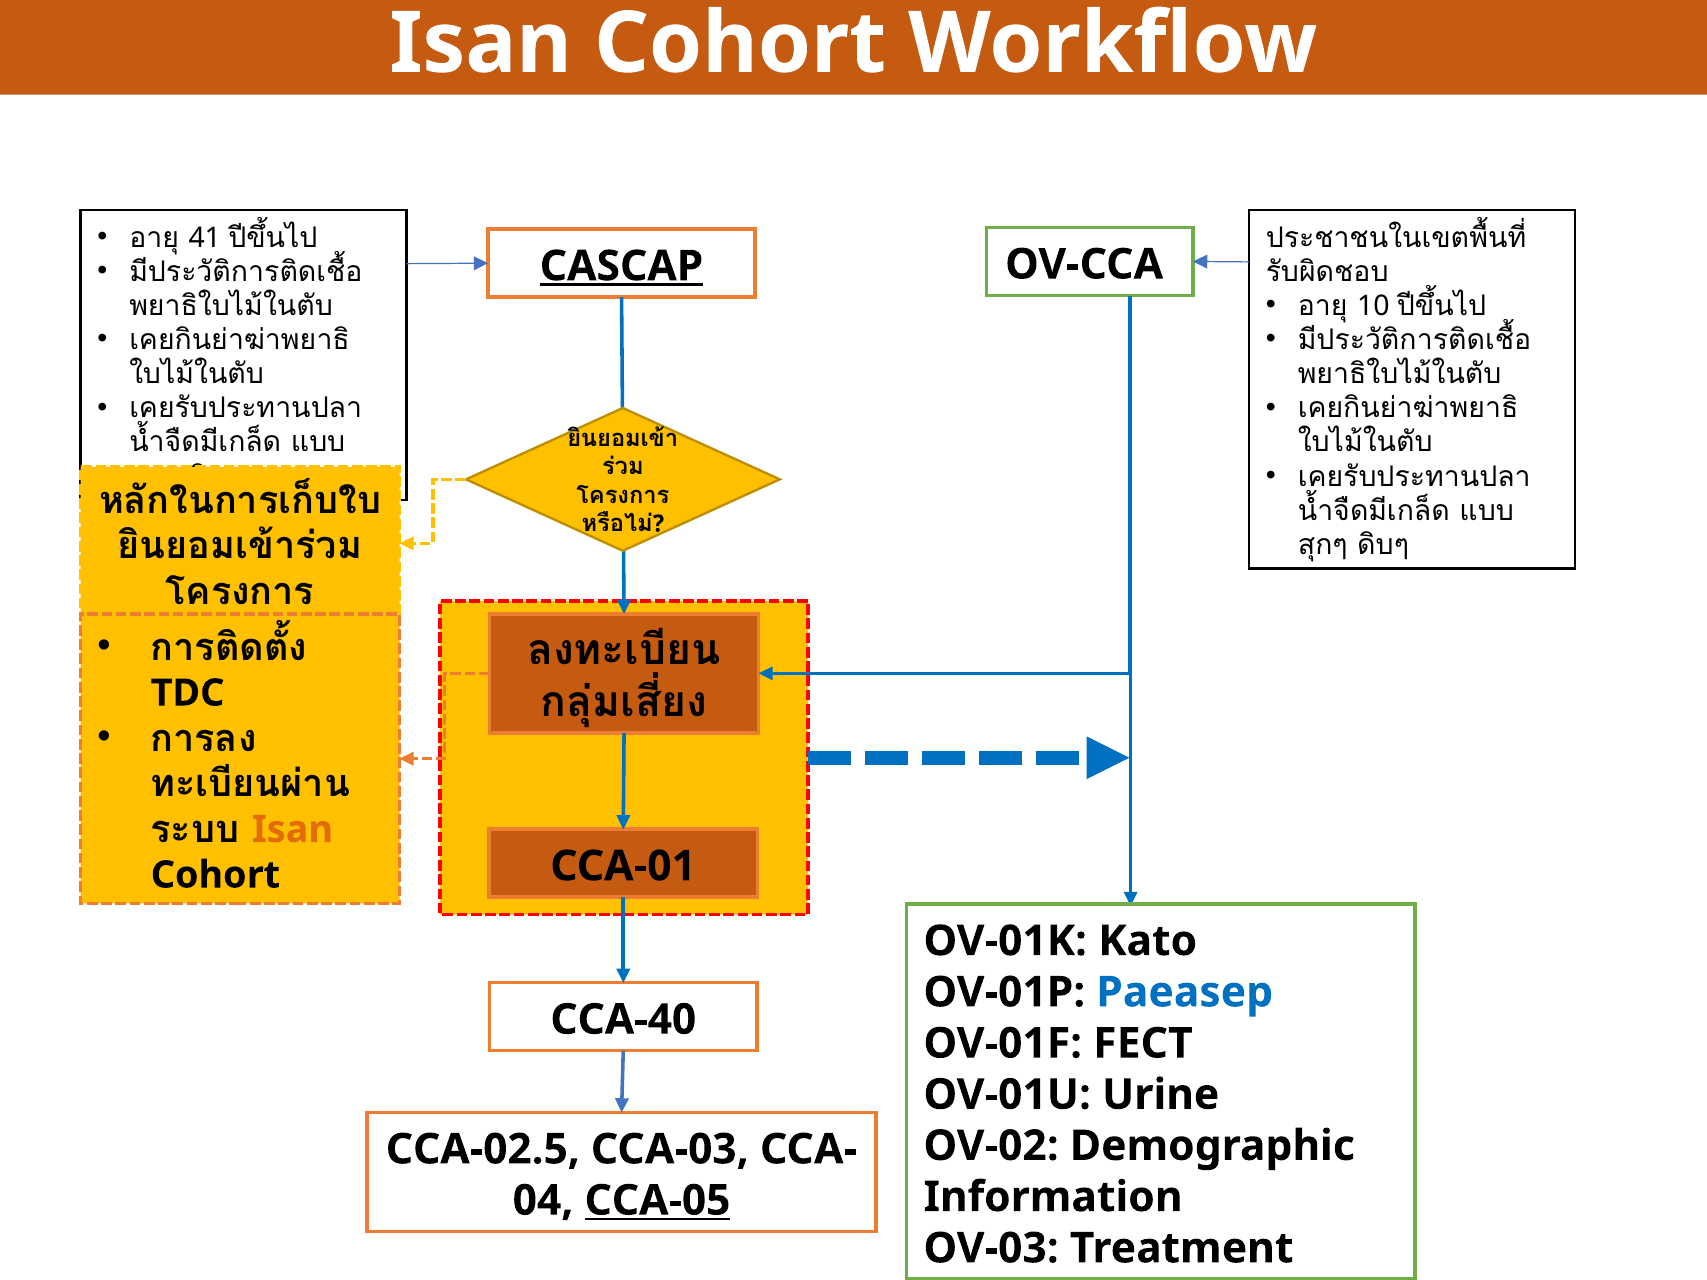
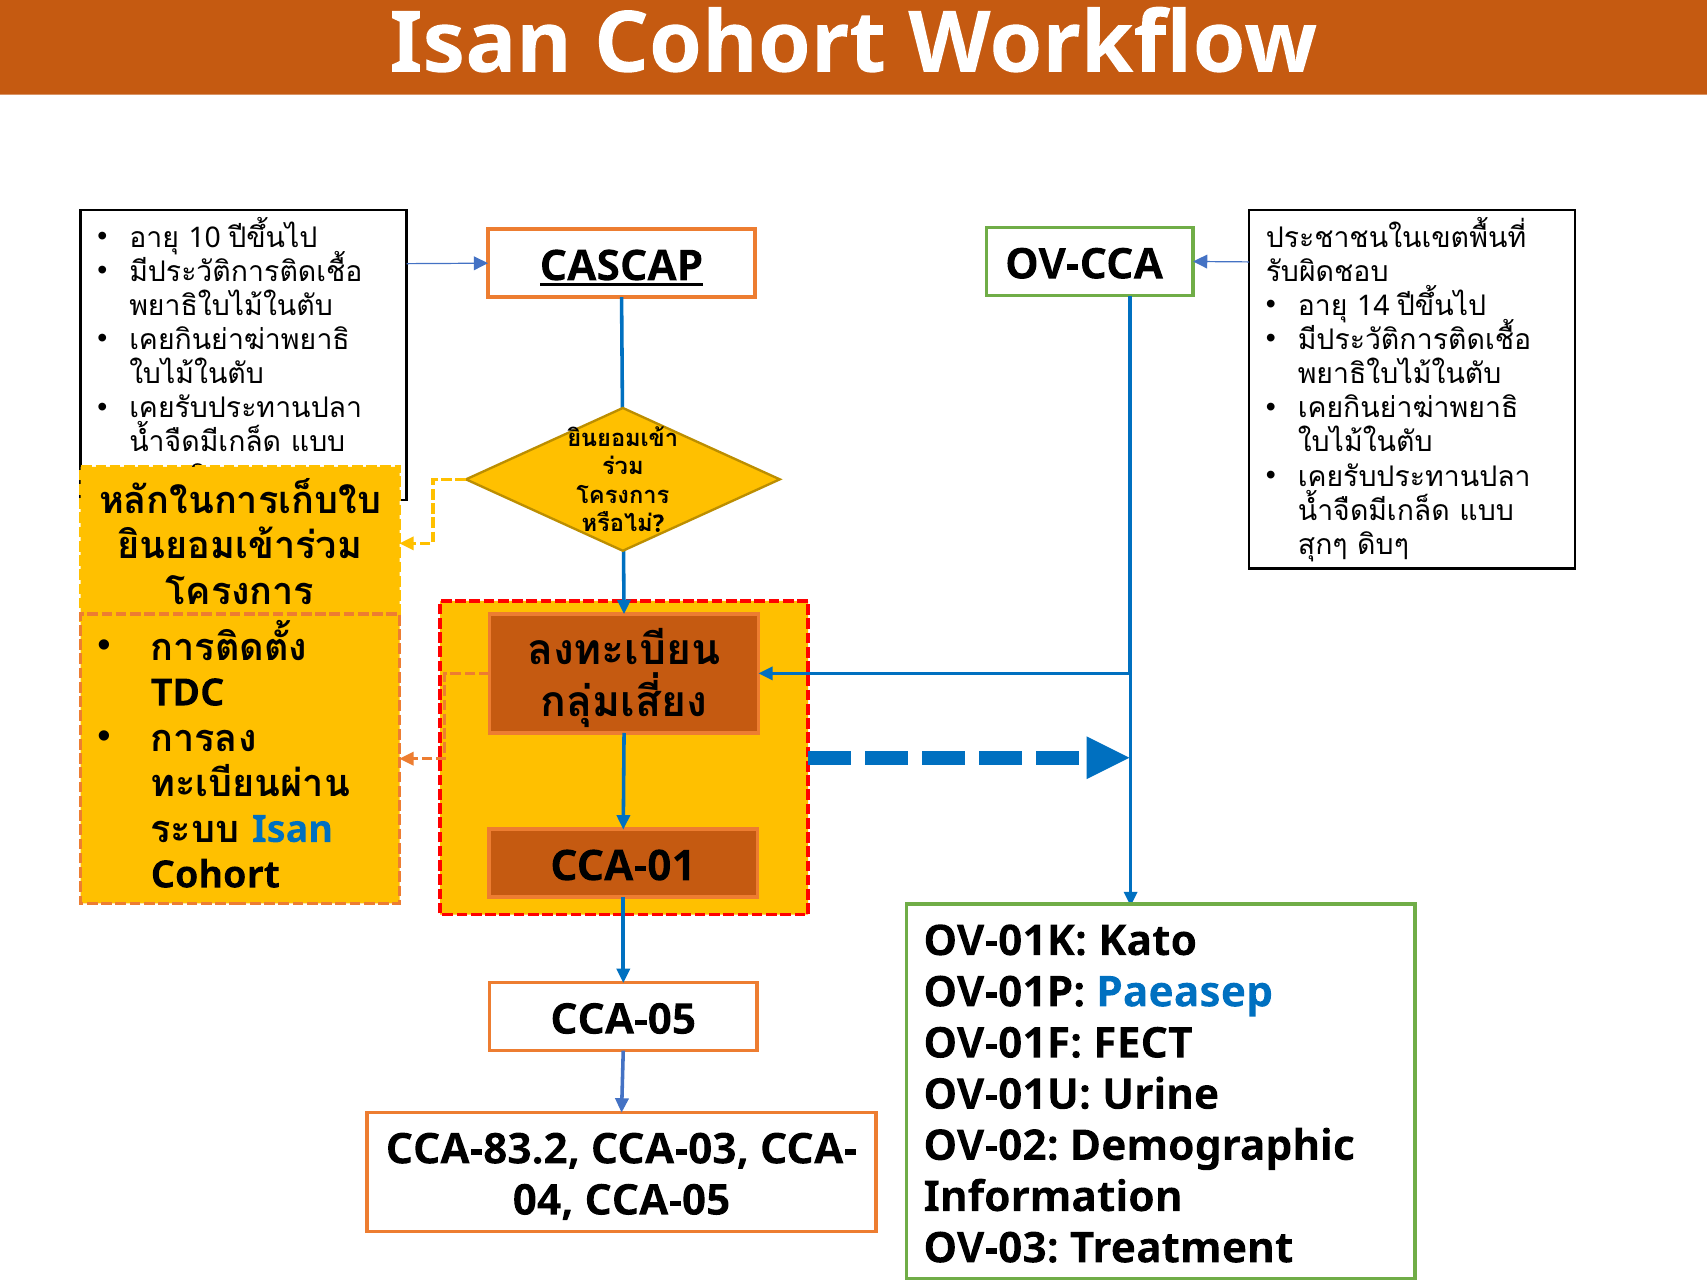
41: 41 -> 10
10: 10 -> 14
Isan at (292, 830) colour: orange -> blue
CCA-40 at (623, 1020): CCA-40 -> CCA-05
CCA-02.5: CCA-02.5 -> CCA-83.2
CCA-05 at (658, 1201) underline: present -> none
